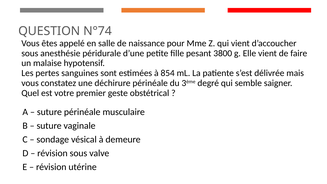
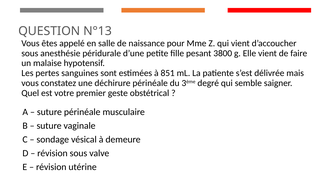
N°74: N°74 -> N°13
854: 854 -> 851
